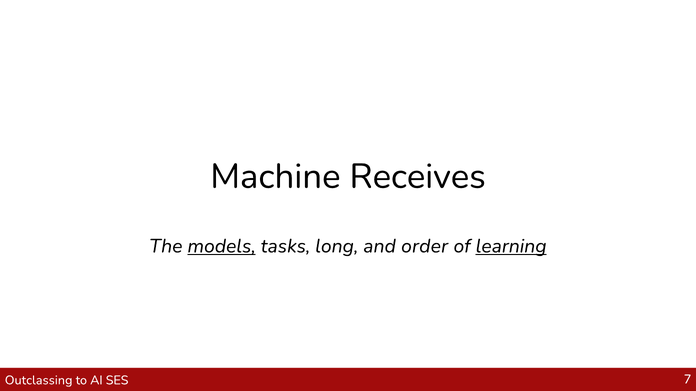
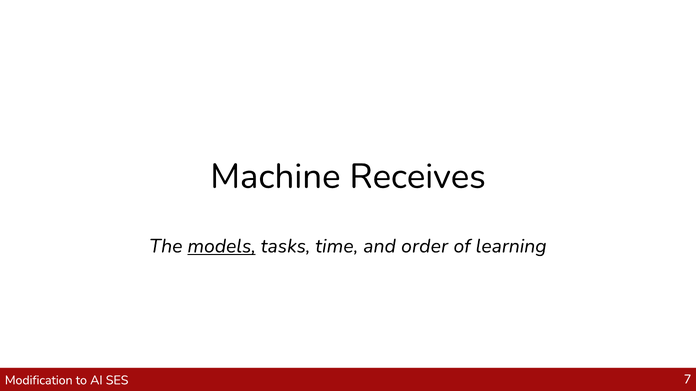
long: long -> time
learning underline: present -> none
Outclassing: Outclassing -> Modification
